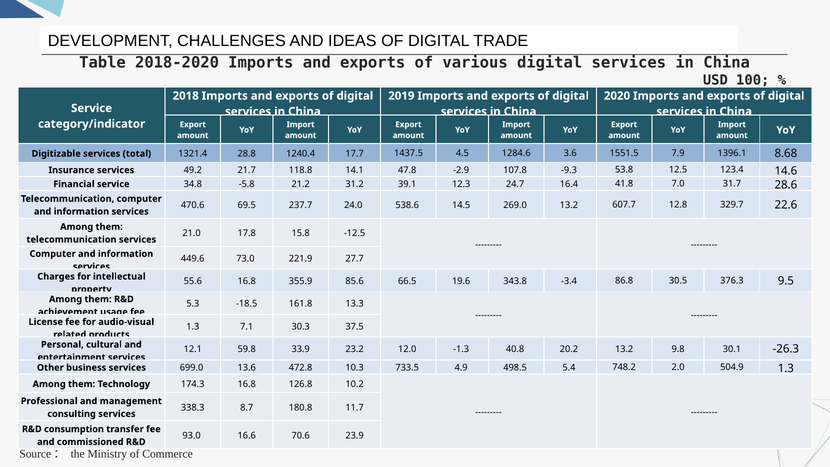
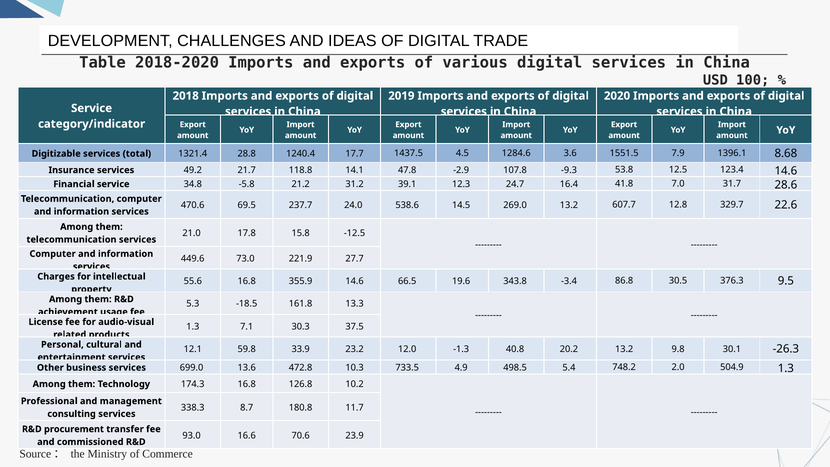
355.9 85.6: 85.6 -> 14.6
consumption: consumption -> procurement
